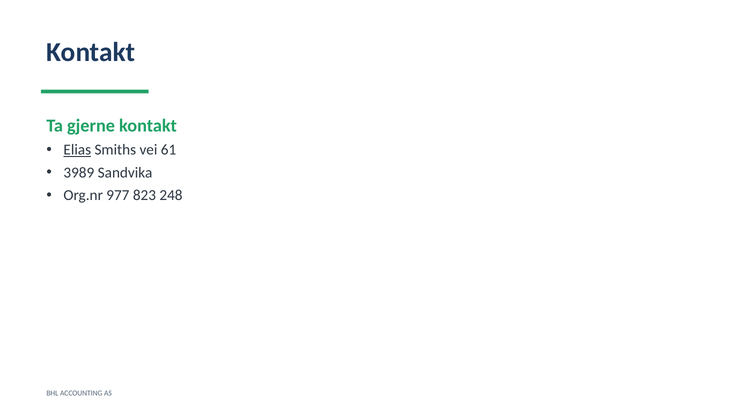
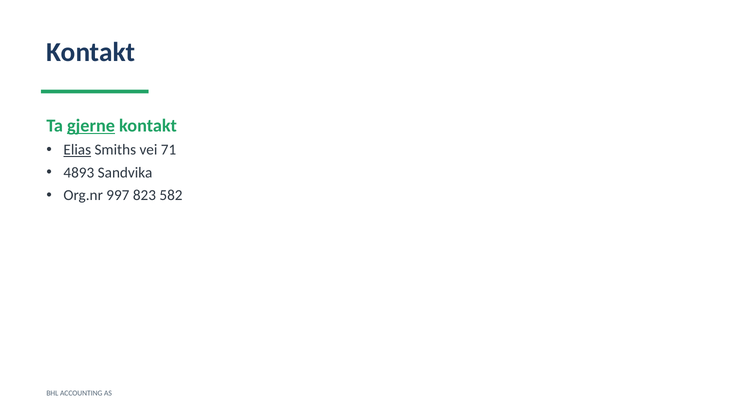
gjerne underline: none -> present
61: 61 -> 71
3989: 3989 -> 4893
977: 977 -> 997
248: 248 -> 582
